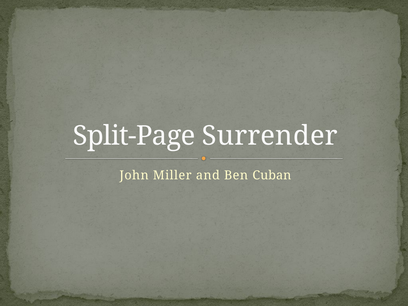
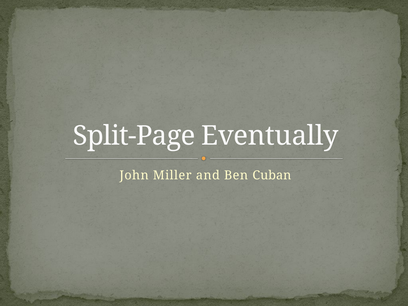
Surrender: Surrender -> Eventually
